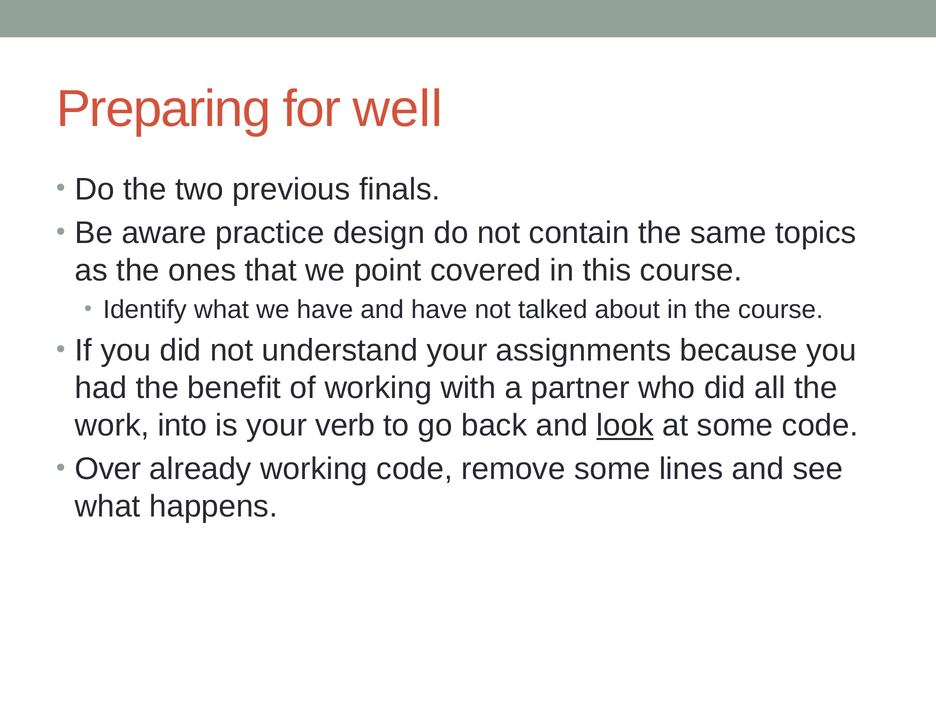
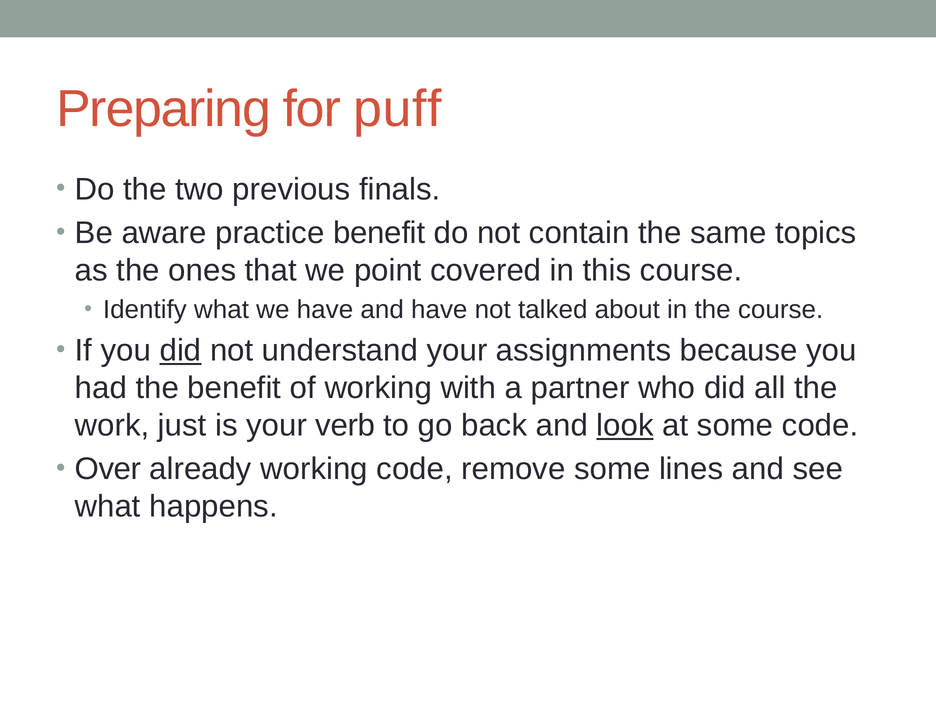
well: well -> puff
practice design: design -> benefit
did at (181, 351) underline: none -> present
into: into -> just
